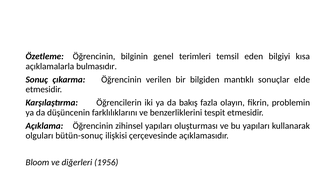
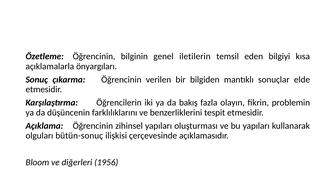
terimleri: terimleri -> iletilerin
bulmasıdır: bulmasıdır -> önyargıları
